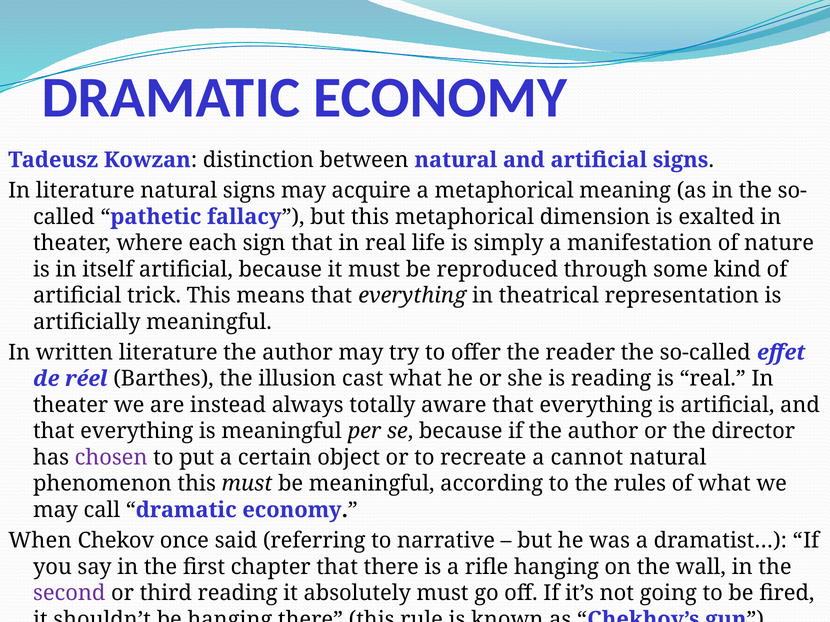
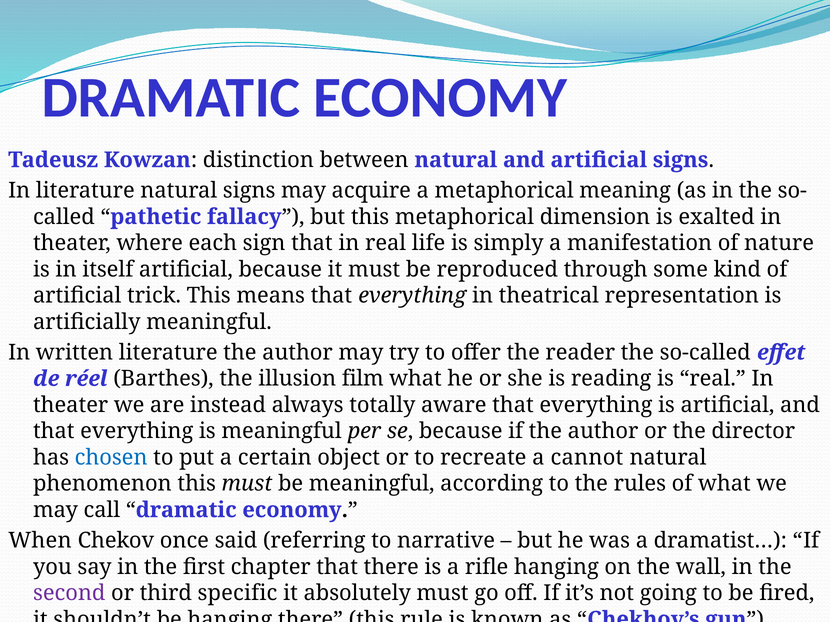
cast: cast -> film
chosen colour: purple -> blue
third reading: reading -> specific
